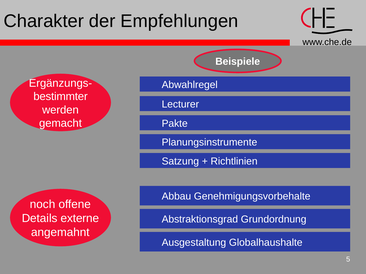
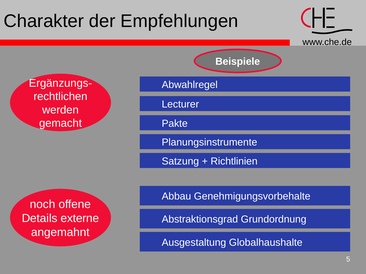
bestimmter: bestimmter -> rechtlichen
